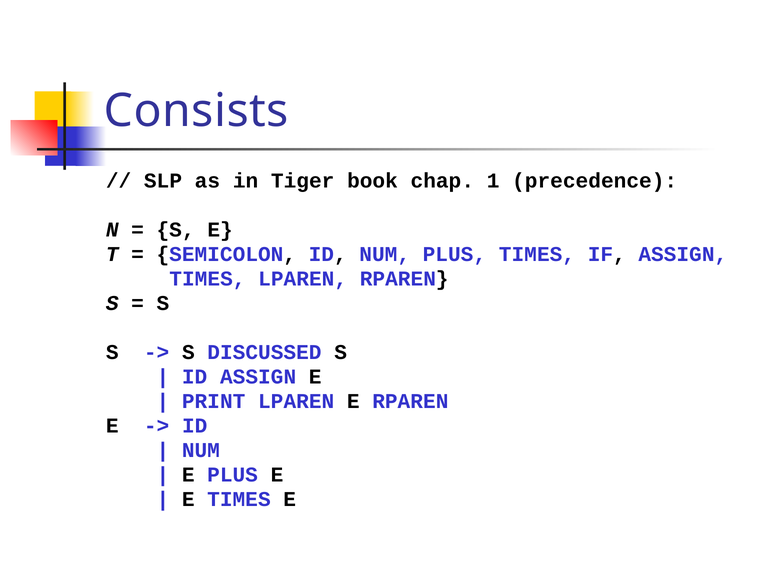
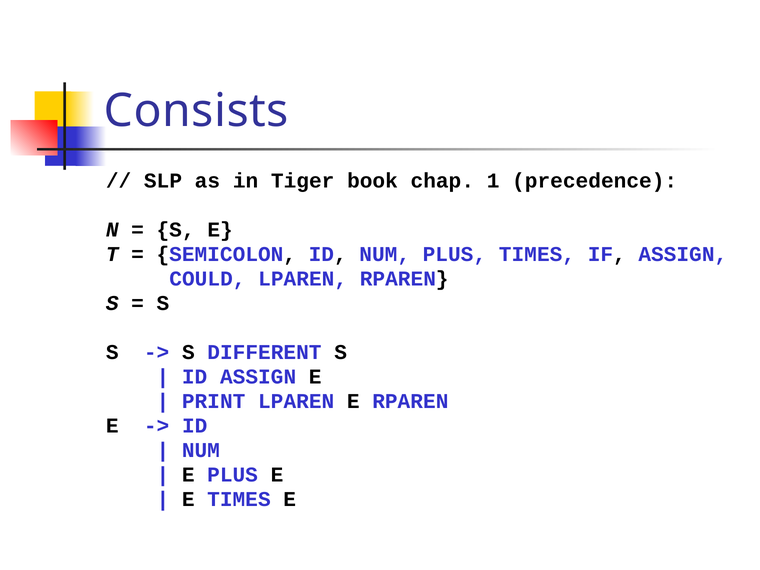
TIMES at (207, 279): TIMES -> COULD
DISCUSSED: DISCUSSED -> DIFFERENT
